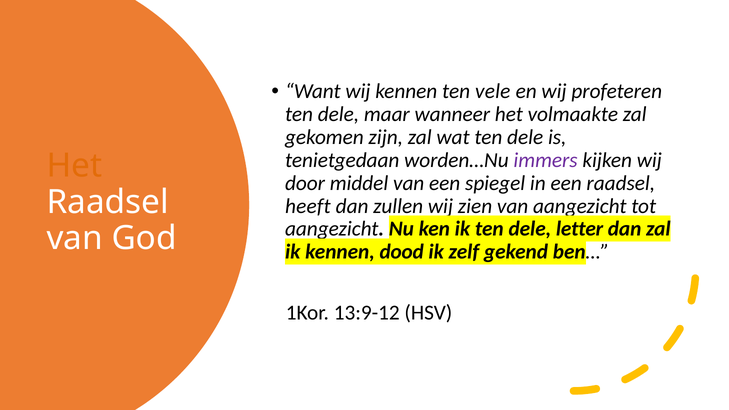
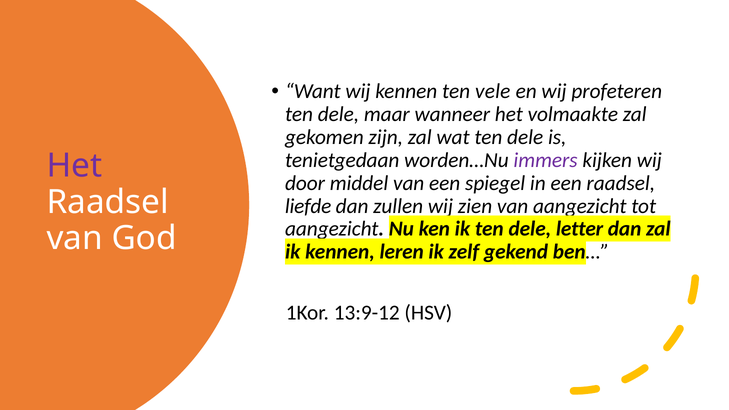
Het at (74, 166) colour: orange -> purple
heeft: heeft -> liefde
dood: dood -> leren
